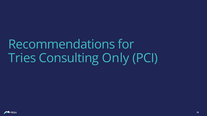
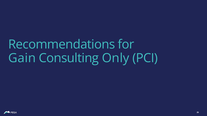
Tries: Tries -> Gain
